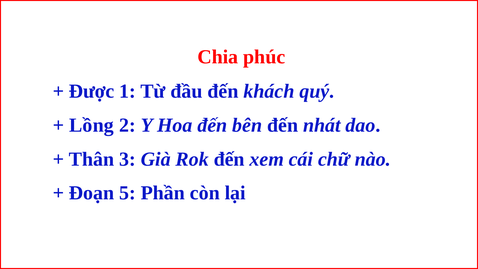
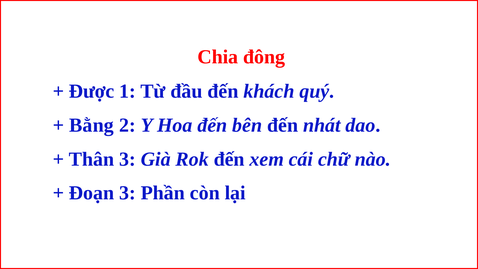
phúc: phúc -> đông
Lồng: Lồng -> Bằng
Đoạn 5: 5 -> 3
